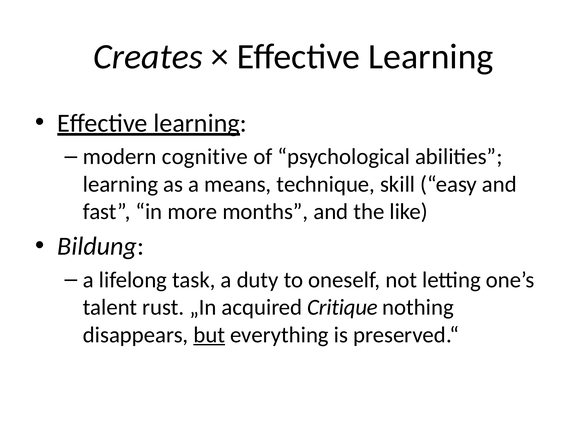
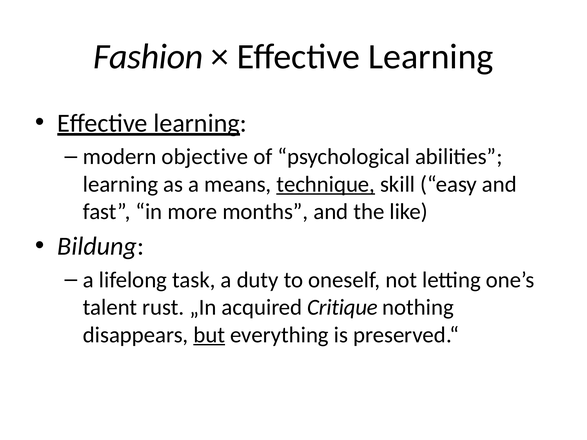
Creates: Creates -> Fashion
cognitive: cognitive -> objective
technique underline: none -> present
